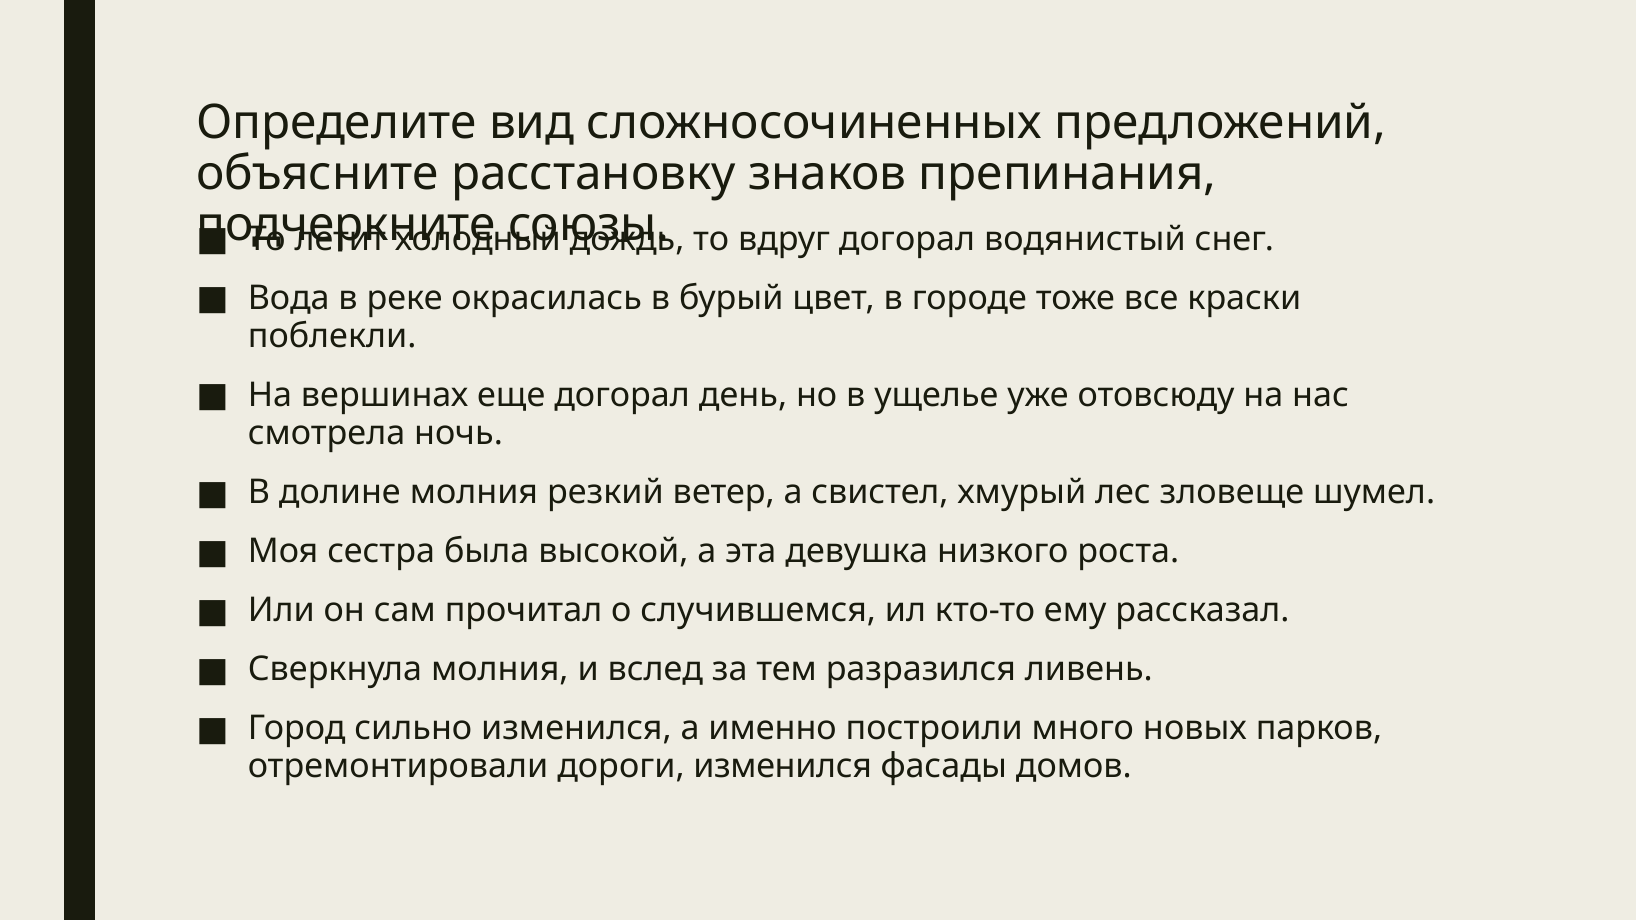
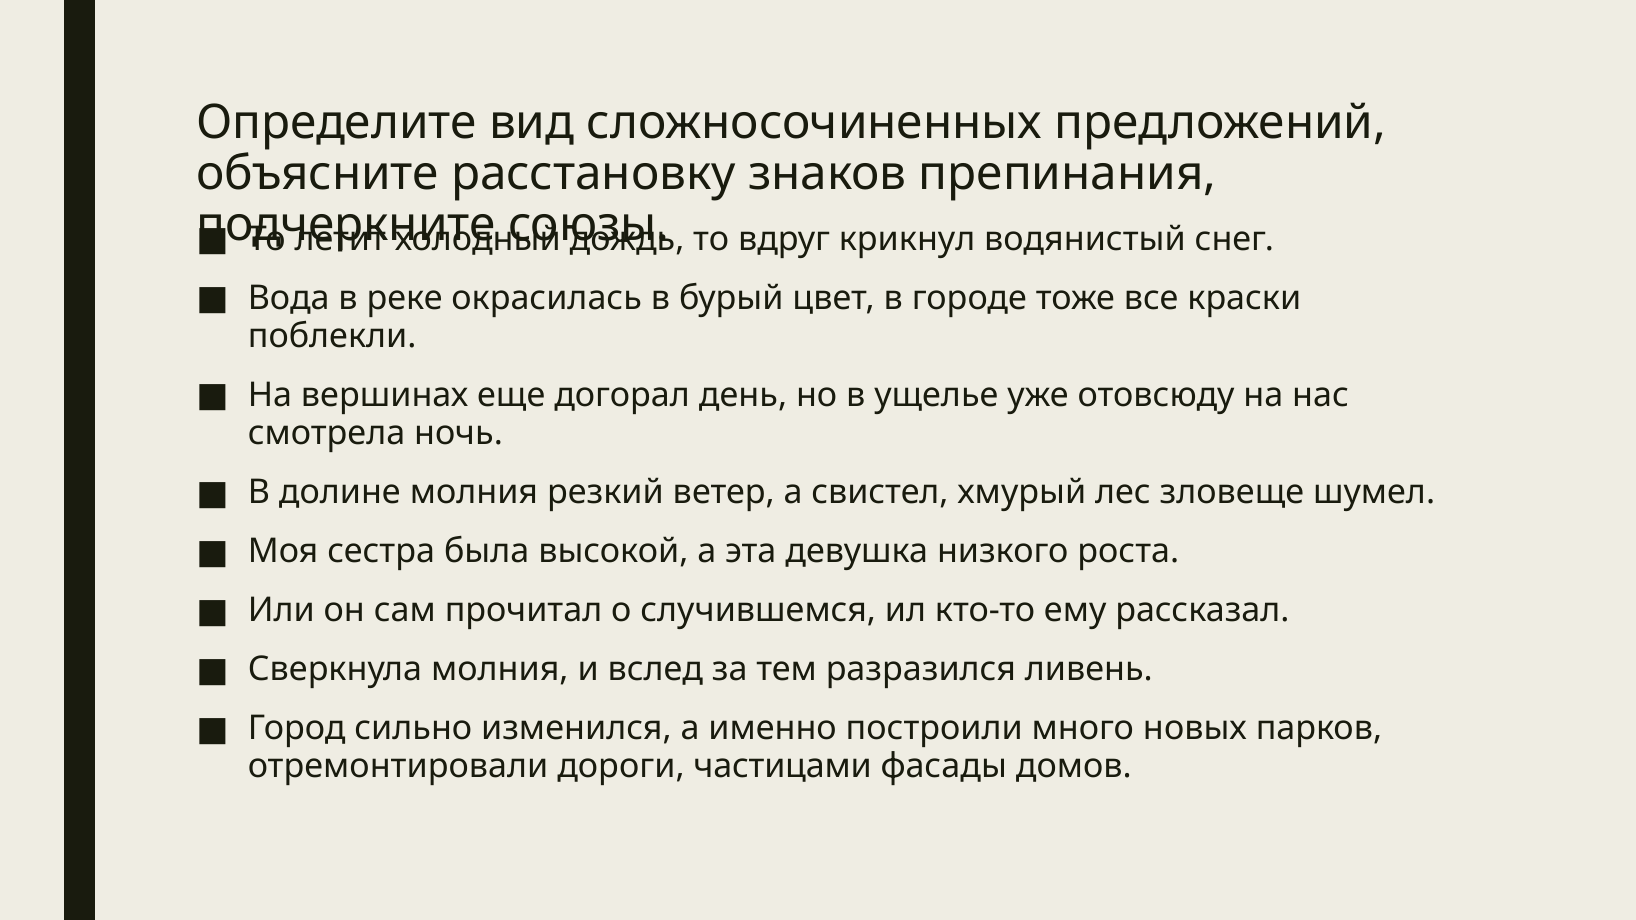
вдруг догорал: догорал -> крикнул
дороги изменился: изменился -> частицами
